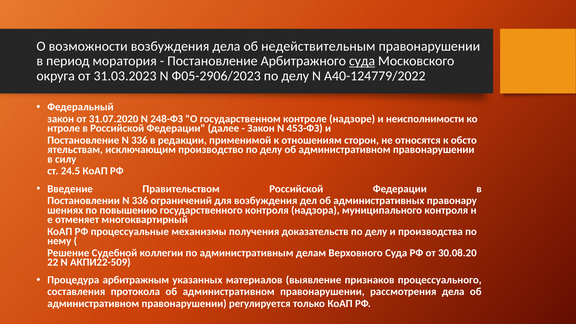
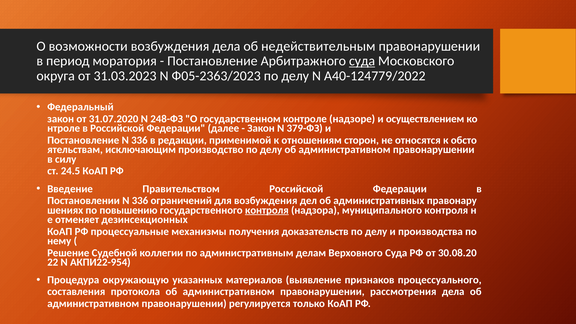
Ф05-2906/2023: Ф05-2906/2023 -> Ф05-2363/2023
неисполнимости: неисполнимости -> осуществлением
453-ФЗ: 453-ФЗ -> 379-ФЗ
контроля at (267, 210) underline: none -> present
многоквартирный: многоквартирный -> дезинсекционных
АКПИ22-509: АКПИ22-509 -> АКПИ22-954
арбитражным: арбитражным -> окружающую
